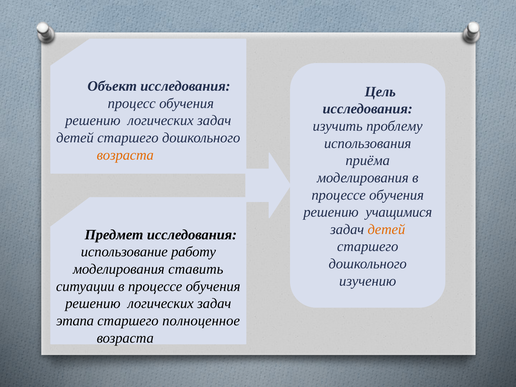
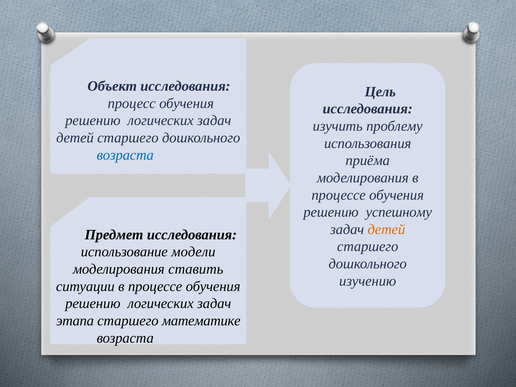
возраста at (125, 155) colour: orange -> blue
учащимися: учащимися -> успешному
работу: работу -> модели
полноценное: полноценное -> математике
